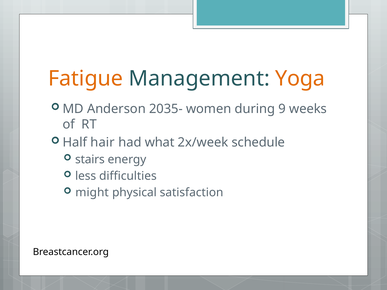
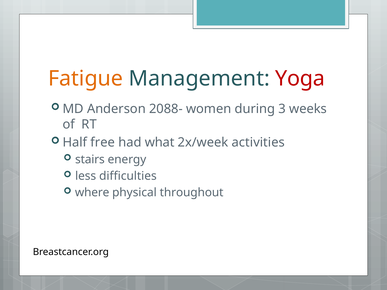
Yoga colour: orange -> red
2035-: 2035- -> 2088-
9: 9 -> 3
hair: hair -> free
schedule: schedule -> activities
might: might -> where
satisfaction: satisfaction -> throughout
